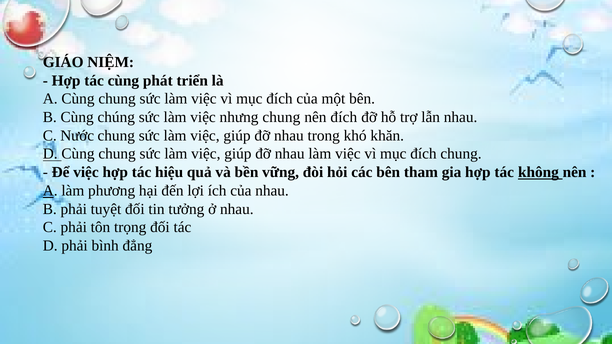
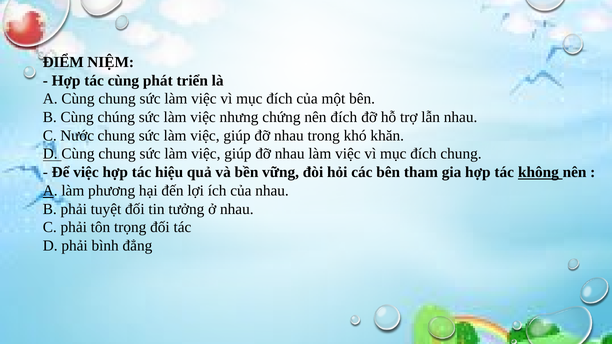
GIÁO: GIÁO -> ĐIỂM
nhưng chung: chung -> chứng
